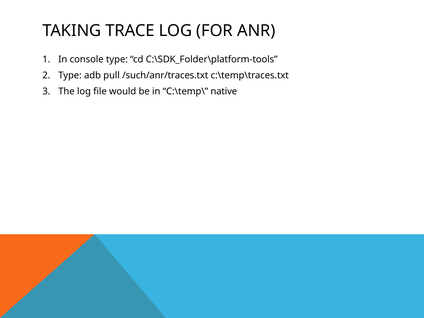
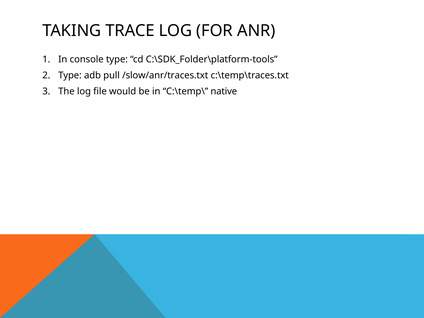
/such/anr/traces.txt: /such/anr/traces.txt -> /slow/anr/traces.txt
